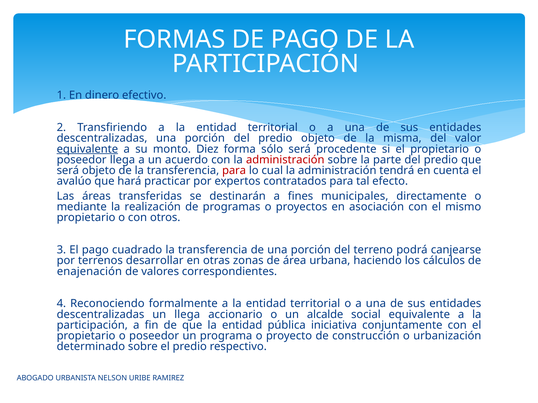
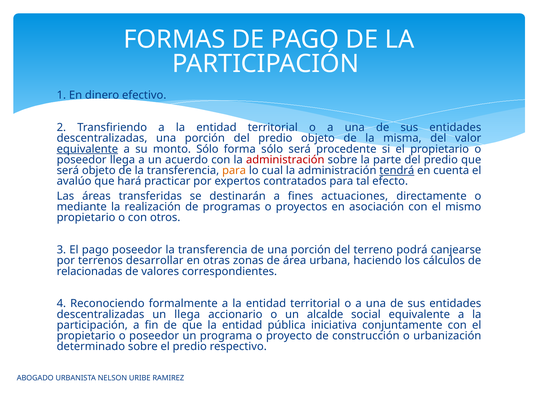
monto Diez: Diez -> Sólo
para at (234, 171) colour: red -> orange
tendrá underline: none -> present
municipales: municipales -> actuaciones
pago cuadrado: cuadrado -> poseedor
enajenación: enajenación -> relacionadas
